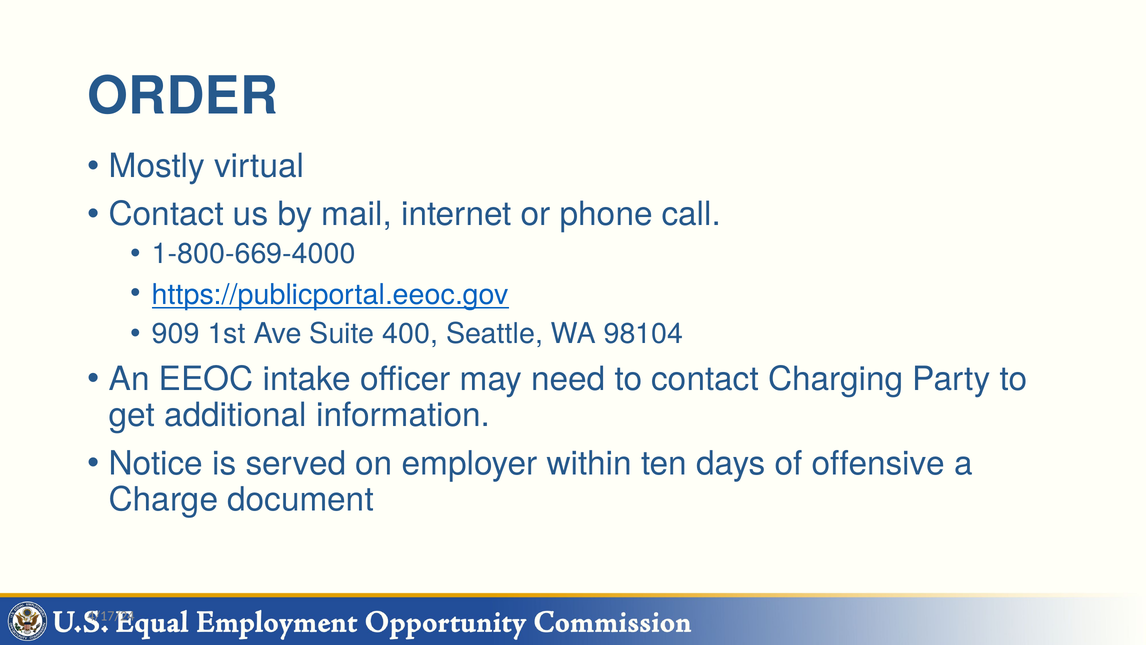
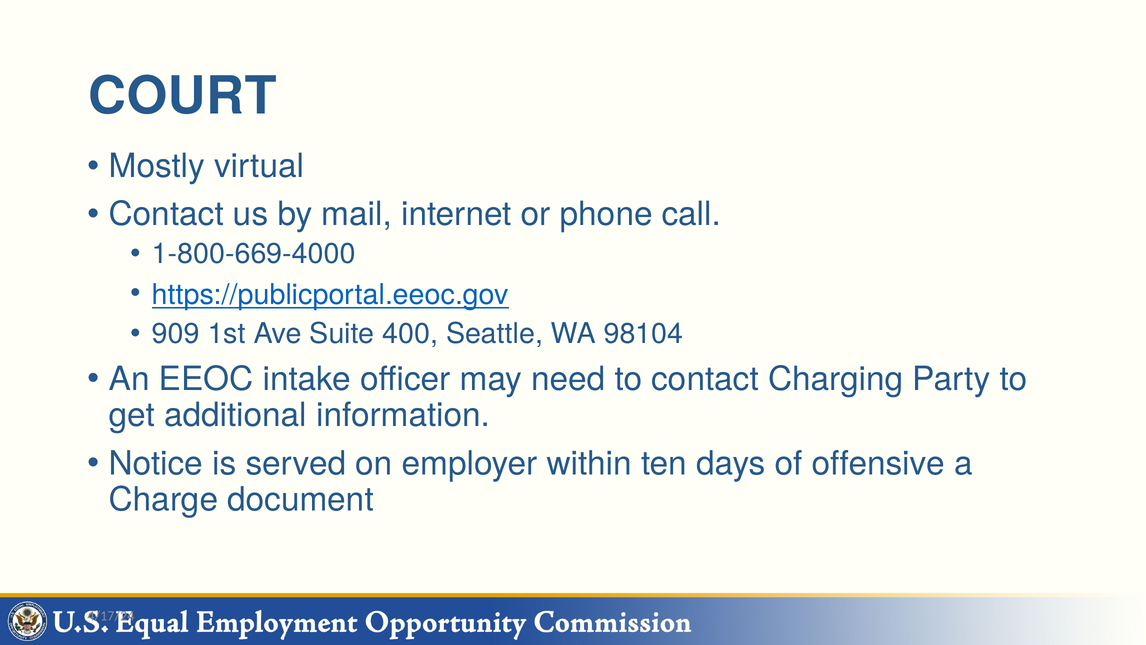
ORDER: ORDER -> COURT
